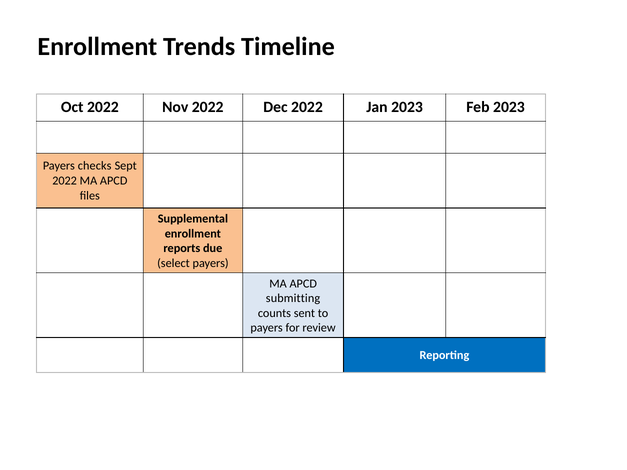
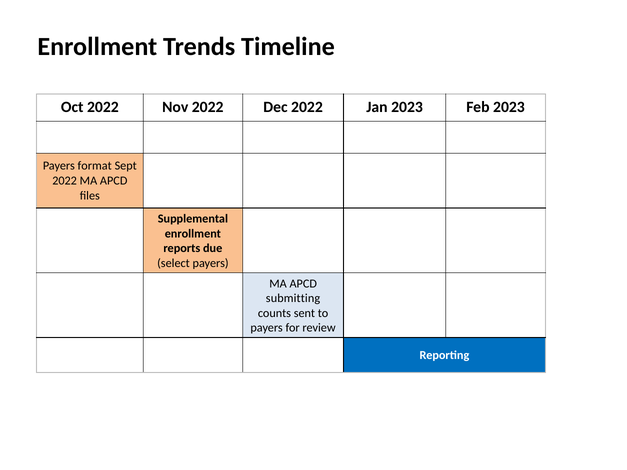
checks: checks -> format
